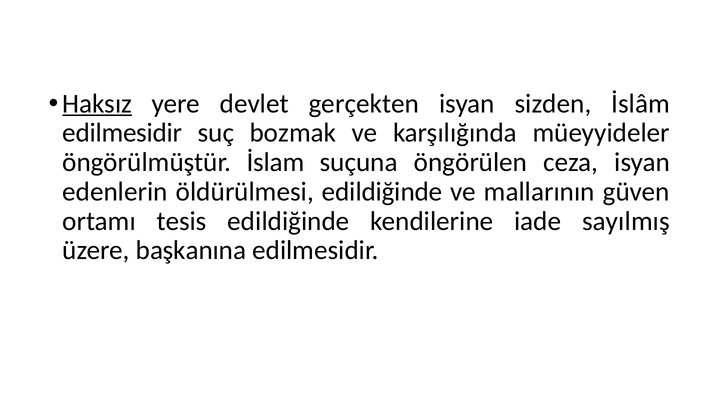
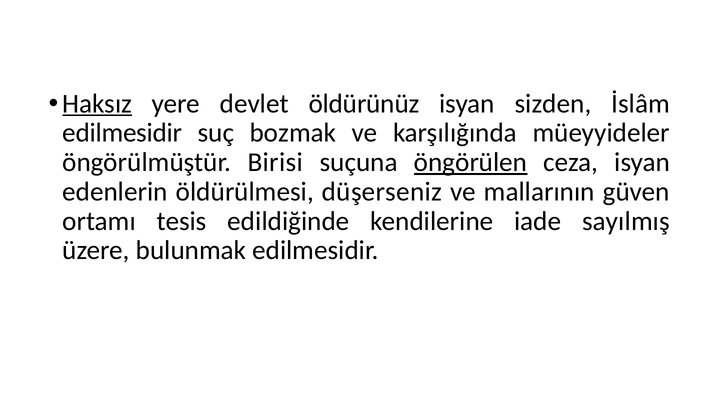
gerçekten: gerçekten -> öldürünüz
İslam: İslam -> Birisi
öngörülen underline: none -> present
öldürülmesi edildiğinde: edildiğinde -> düşerseniz
başkanına: başkanına -> bulunmak
